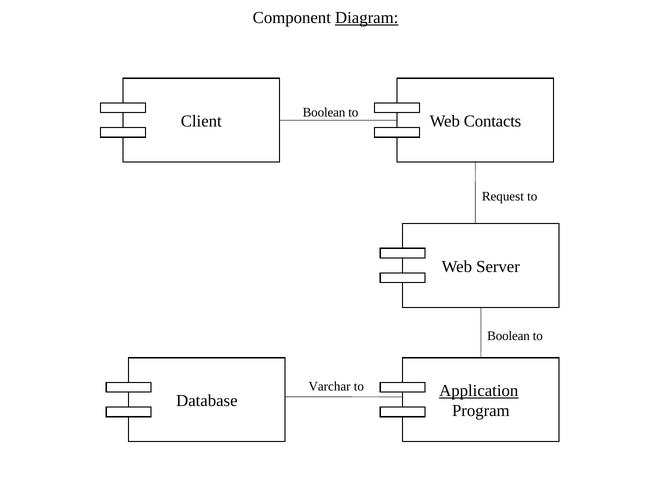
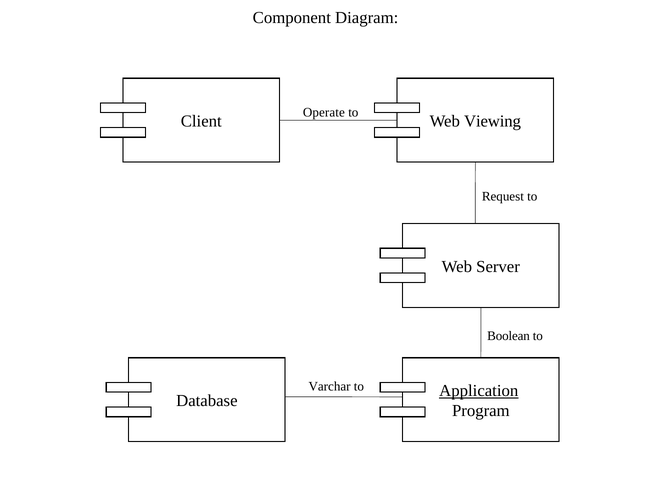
Diagram underline: present -> none
Boolean at (324, 113): Boolean -> Operate
Contacts: Contacts -> Viewing
